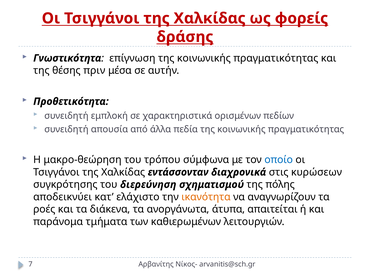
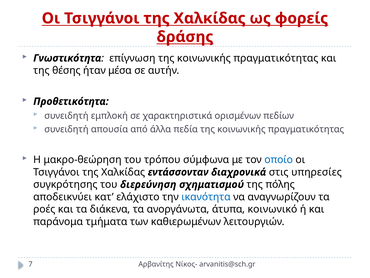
πριν: πριν -> ήταν
κυρώσεων: κυρώσεων -> υπηρεσίες
ικανότητα colour: orange -> blue
απαιτείται: απαιτείται -> κοινωνικό
